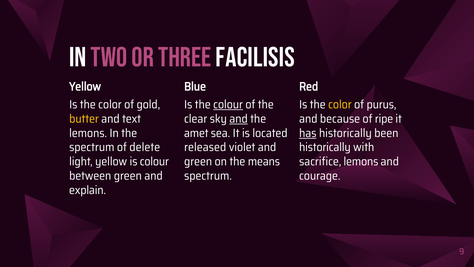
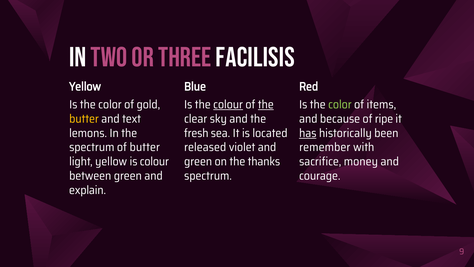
the at (266, 105) underline: none -> present
color at (340, 105) colour: yellow -> light green
purus: purus -> items
and at (239, 119) underline: present -> none
amet: amet -> fresh
of delete: delete -> butter
historically at (325, 147): historically -> remember
means: means -> thanks
sacrifice lemons: lemons -> money
